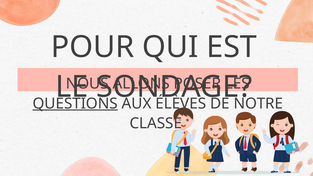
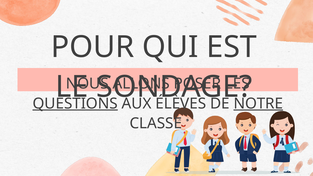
NOTRE underline: none -> present
